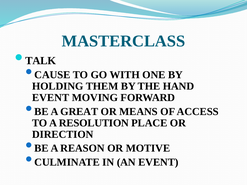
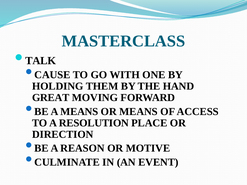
EVENT at (51, 98): EVENT -> GREAT
A GREAT: GREAT -> MEANS
